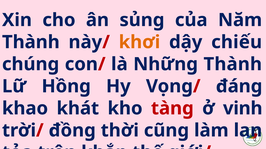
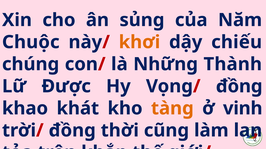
Thành at (31, 42): Thành -> Chuộc
Hồng: Hồng -> Được
đáng at (239, 87): đáng -> đồng
tàng colour: red -> orange
